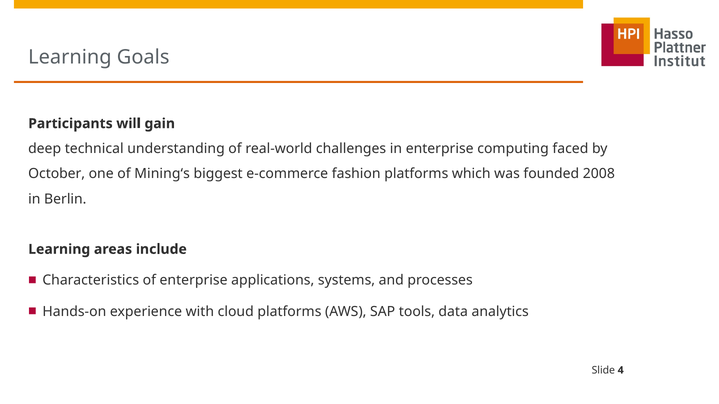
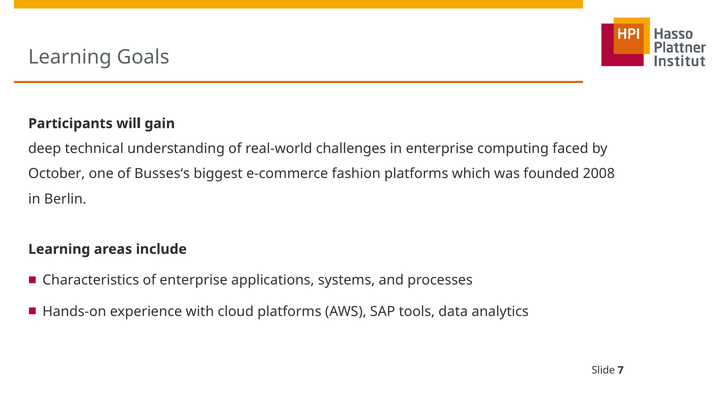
Mining‘s: Mining‘s -> Busses‘s
4: 4 -> 7
